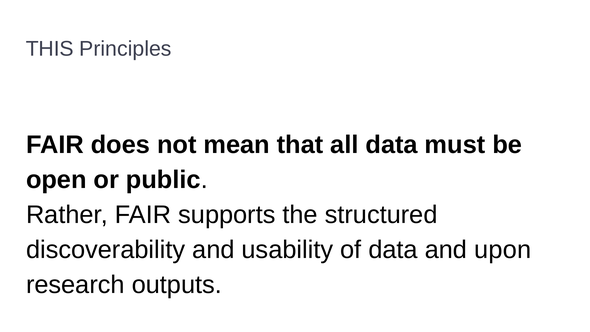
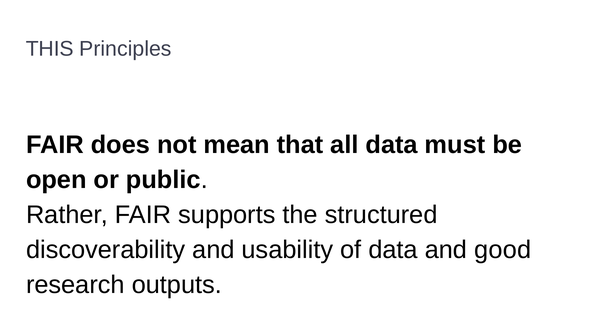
upon: upon -> good
